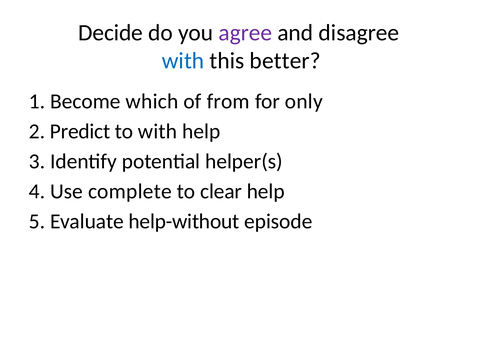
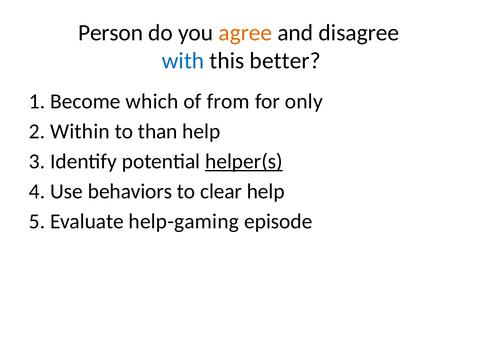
Decide: Decide -> Person
agree colour: purple -> orange
Predict: Predict -> Within
to with: with -> than
helper(s underline: none -> present
complete: complete -> behaviors
help-without: help-without -> help-gaming
